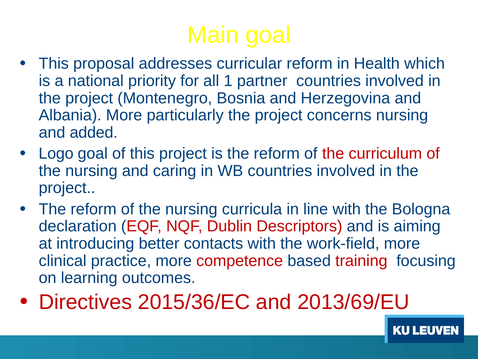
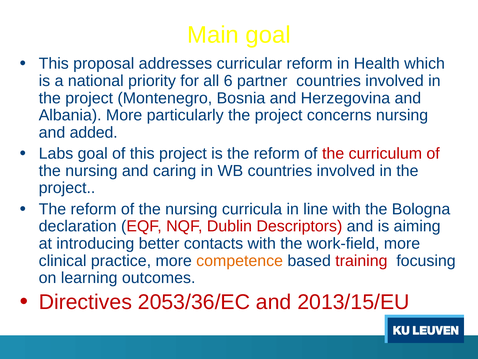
1: 1 -> 6
Logo: Logo -> Labs
competence colour: red -> orange
2015/36/EC: 2015/36/EC -> 2053/36/EC
2013/69/EU: 2013/69/EU -> 2013/15/EU
